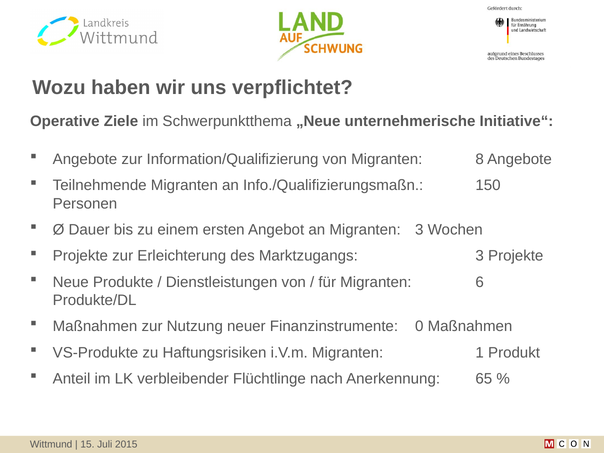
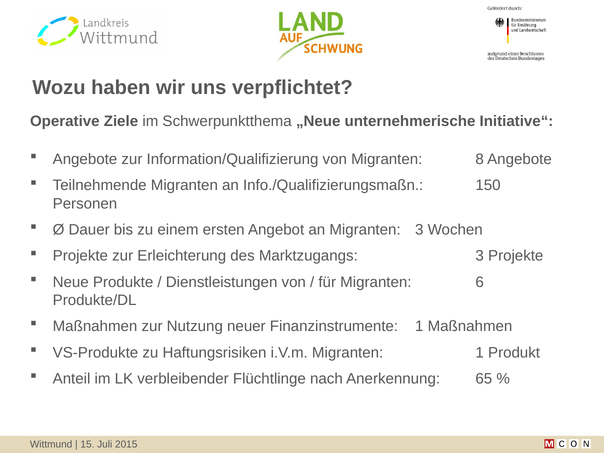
Finanzinstrumente 0: 0 -> 1
